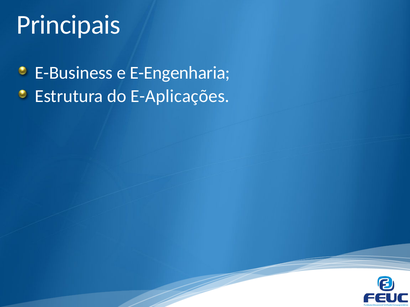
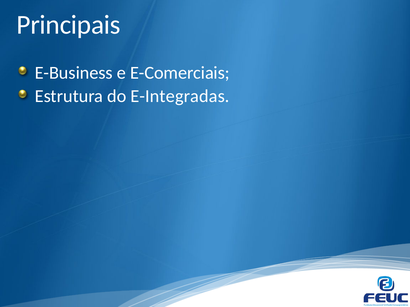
E-Engenharia: E-Engenharia -> E-Comerciais
E-Aplicações: E-Aplicações -> E-Integradas
